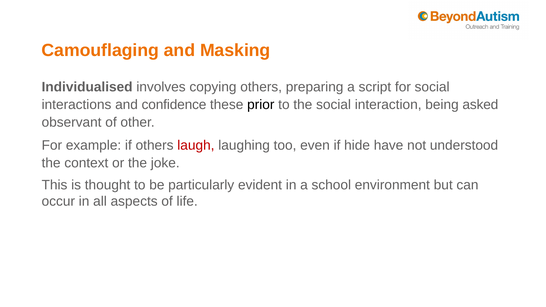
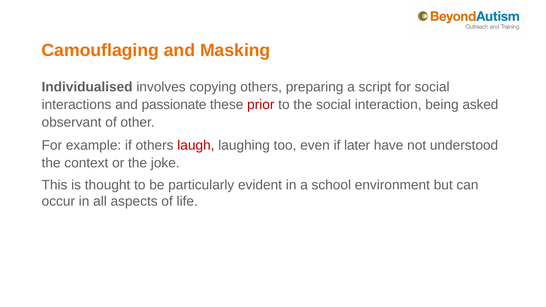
confidence: confidence -> passionate
prior colour: black -> red
hide: hide -> later
